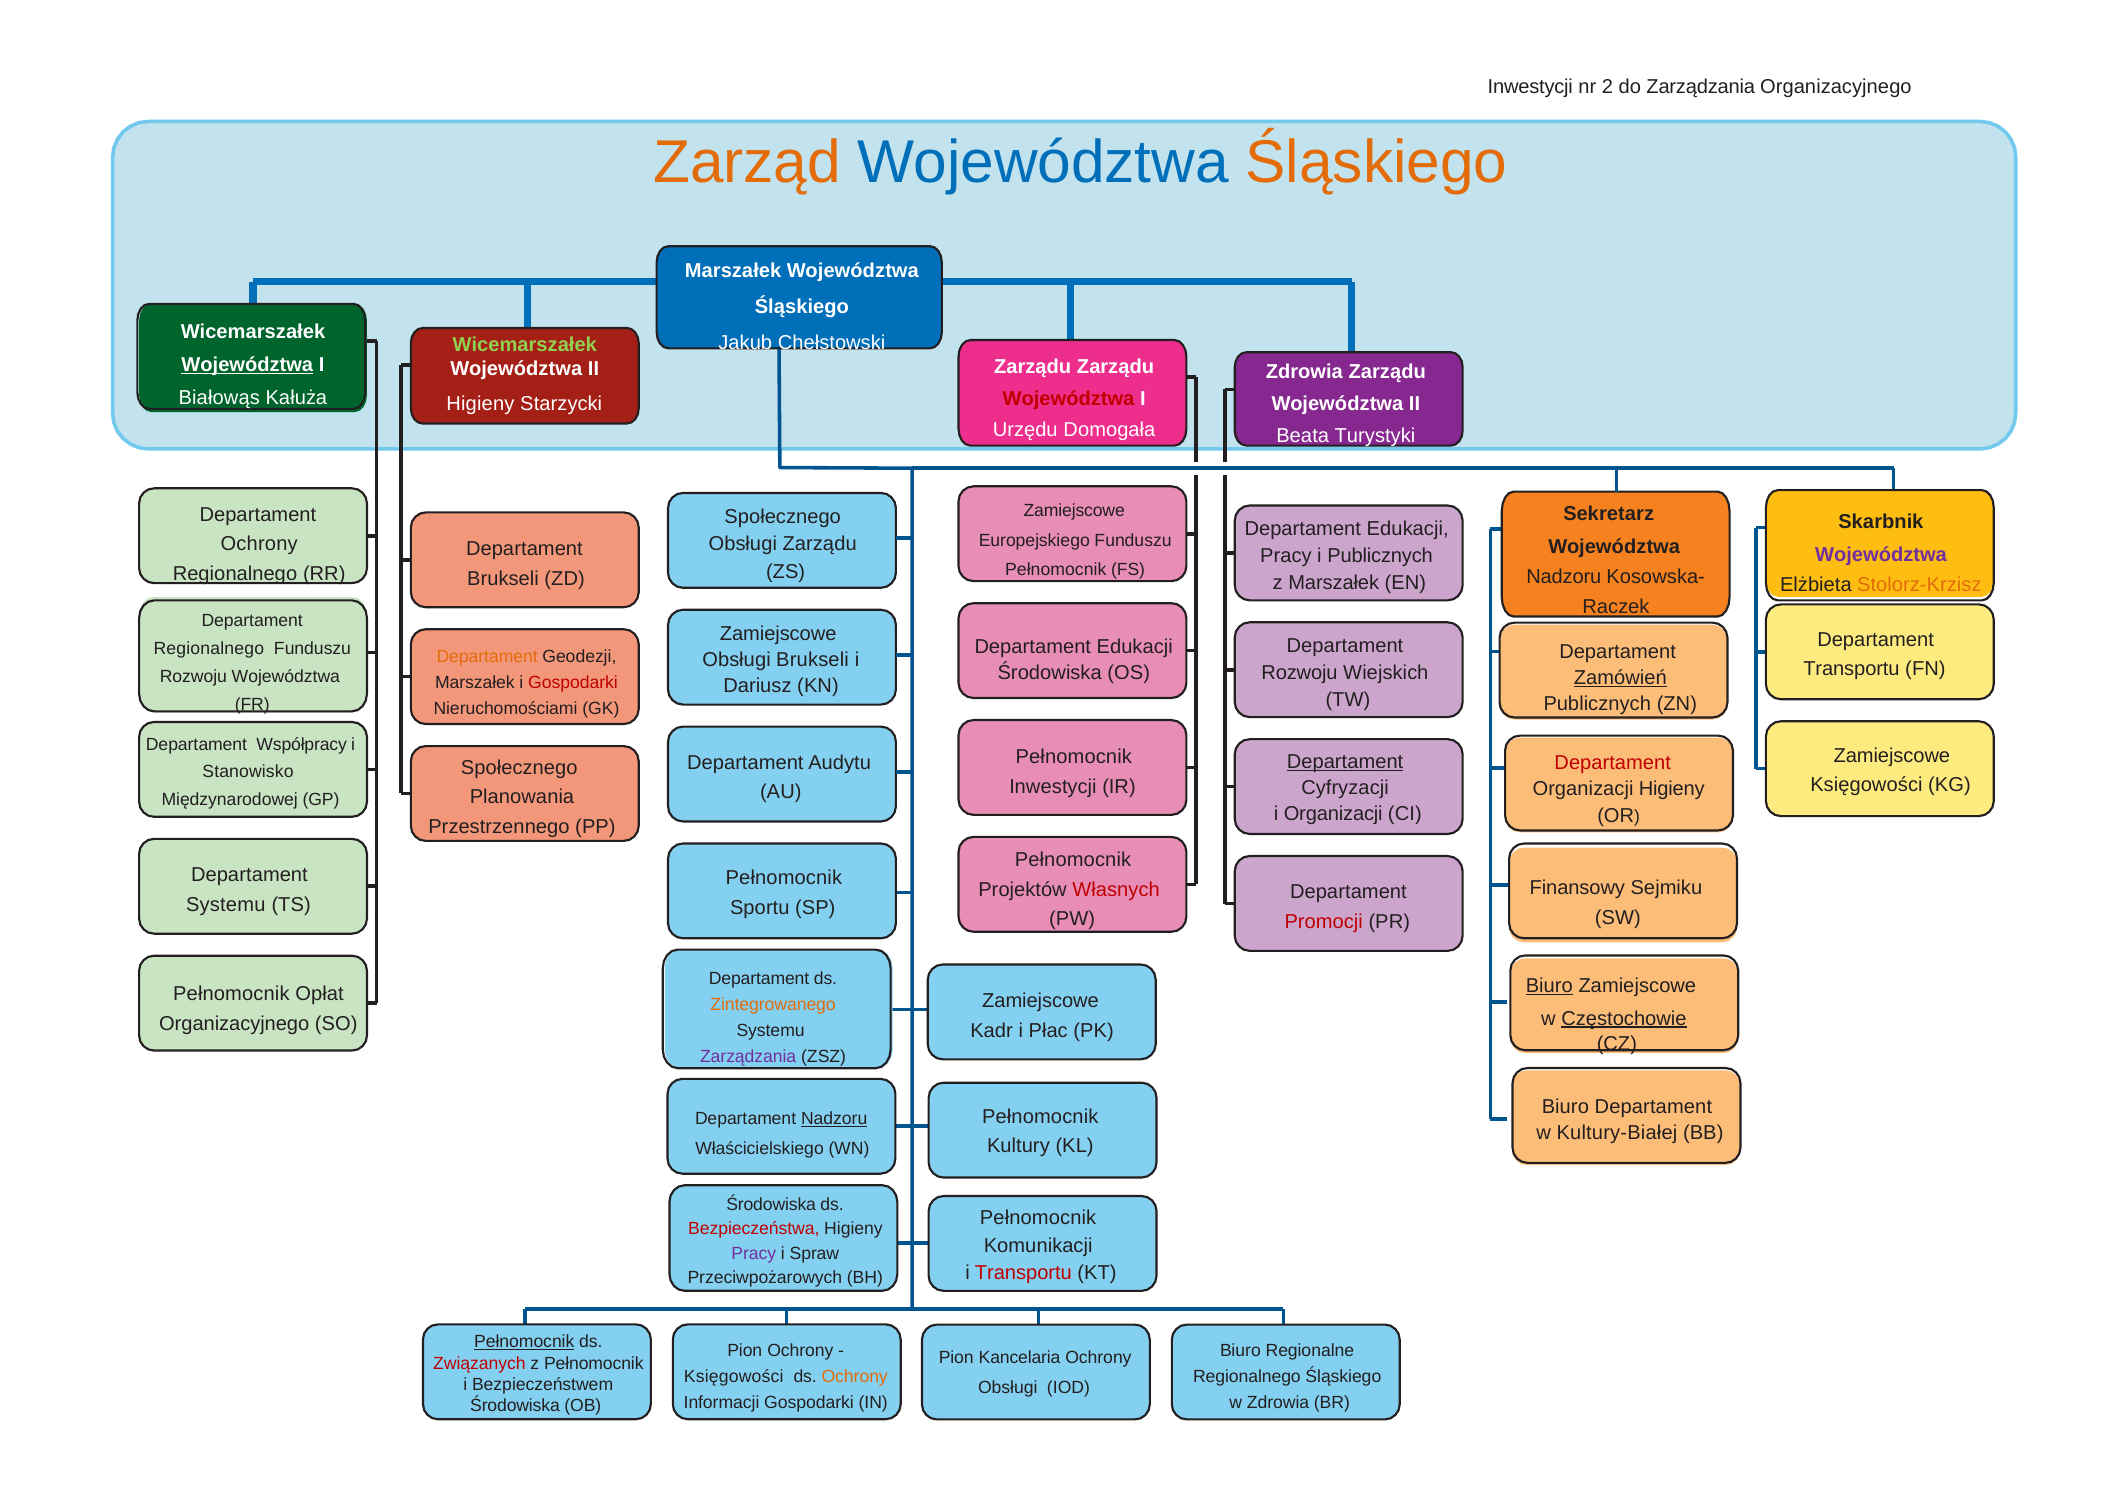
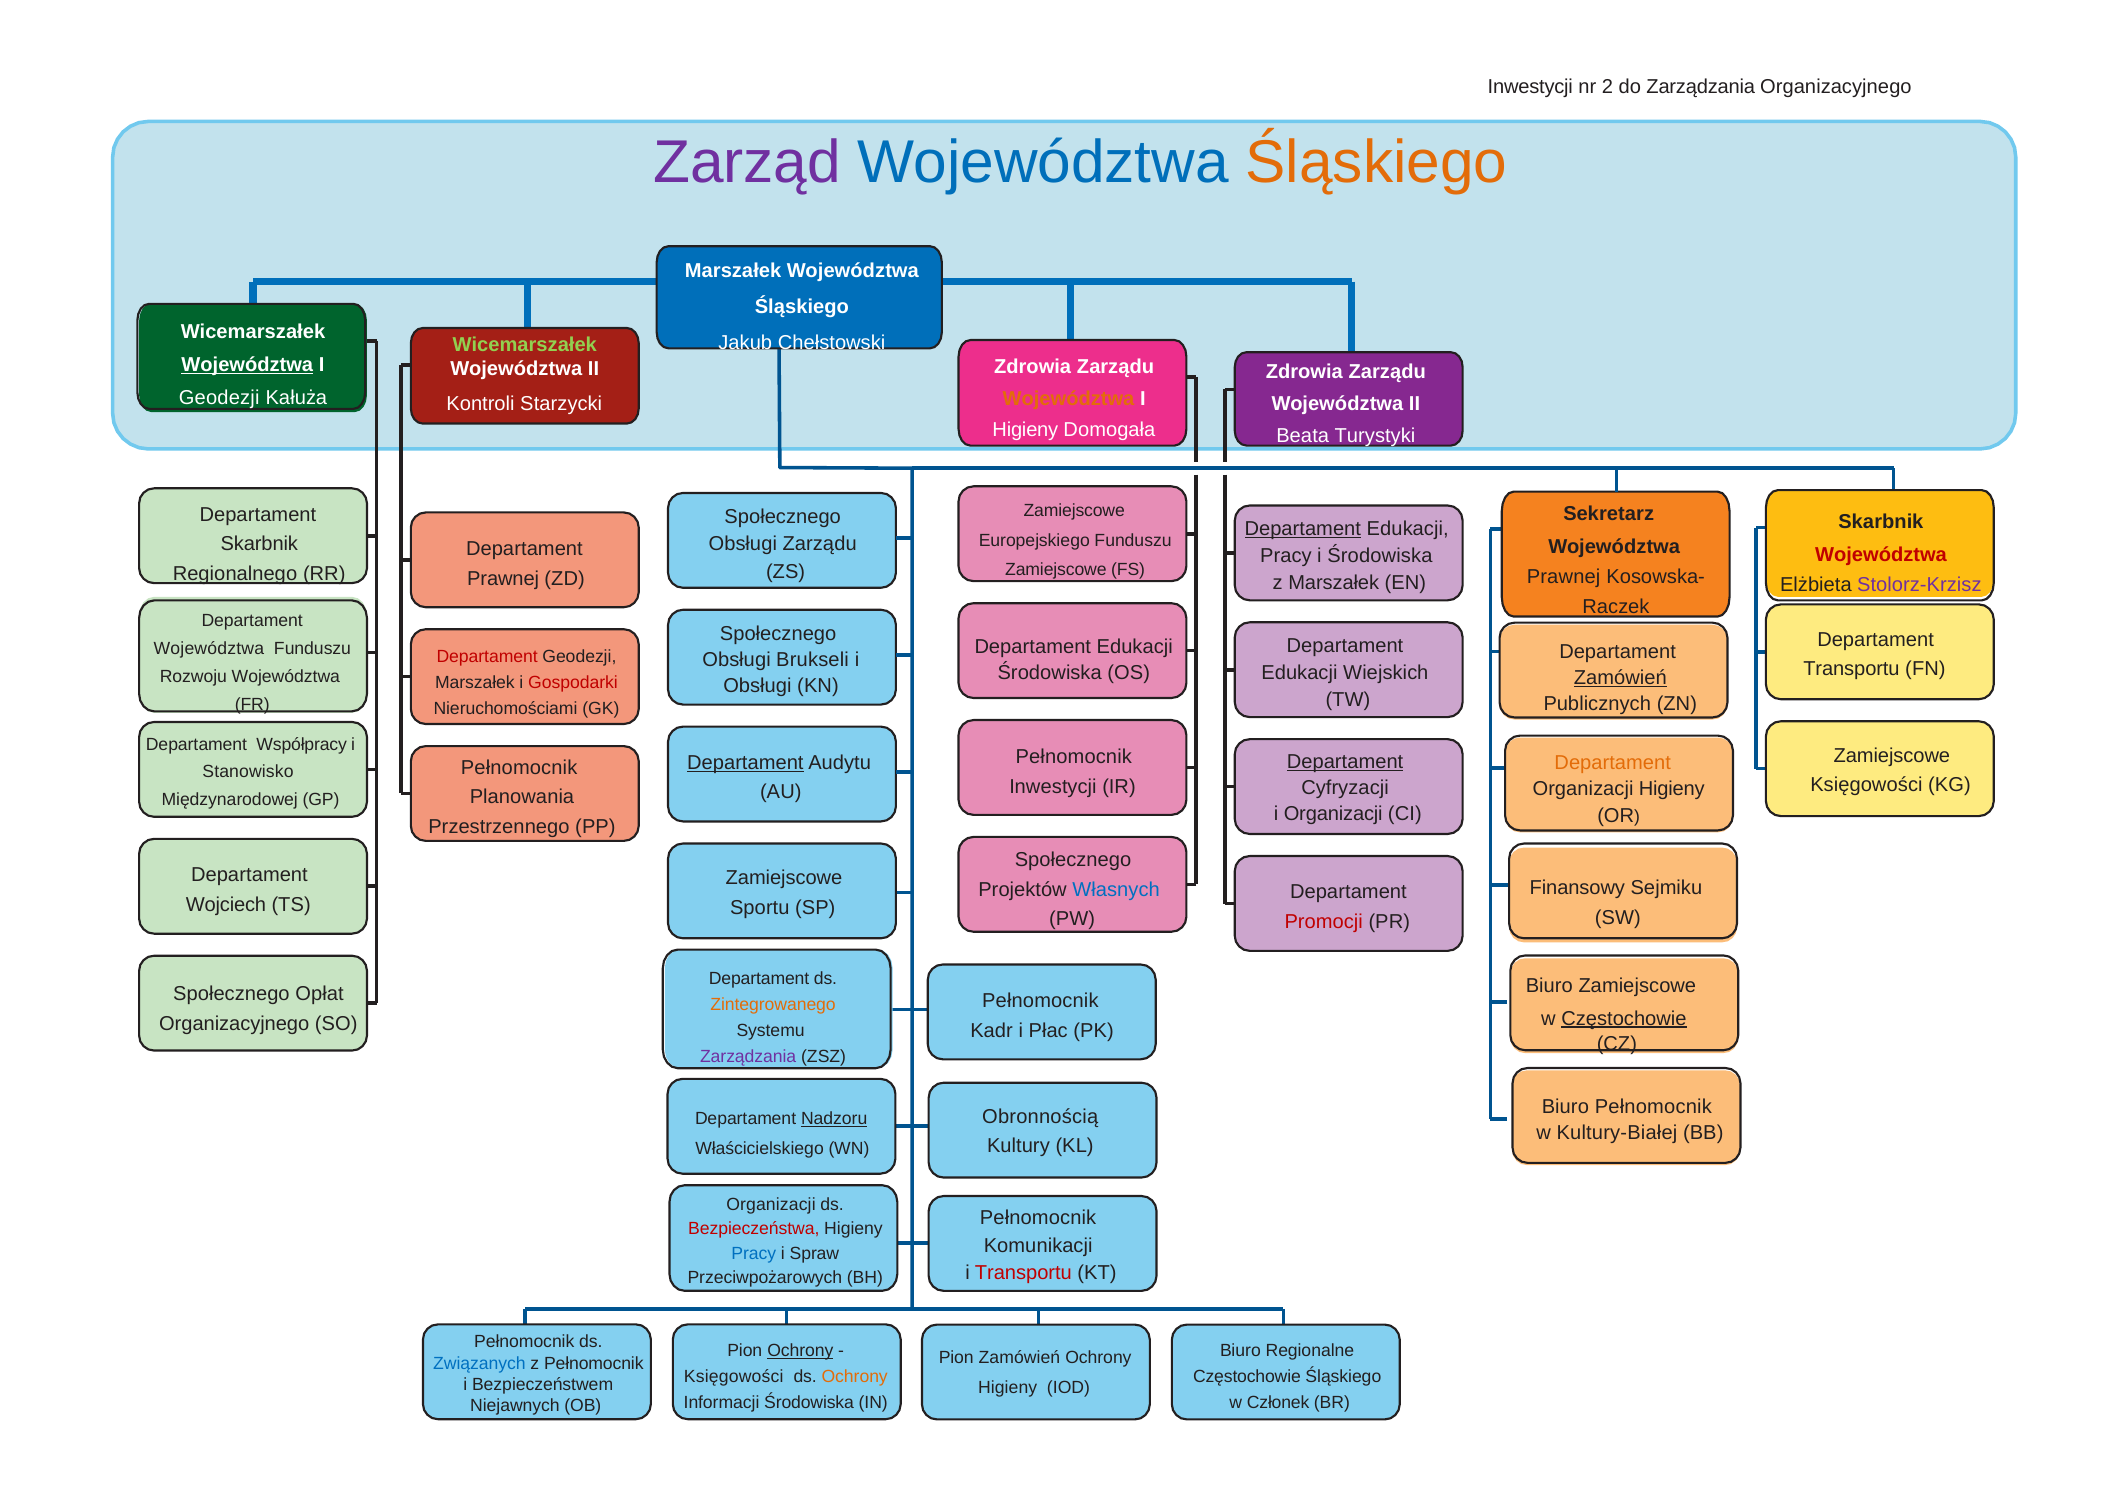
Zarząd colour: orange -> purple
Zarządu at (1033, 367): Zarządu -> Zdrowia
Białowąs at (219, 398): Białowąs -> Geodezji
Województwa at (1069, 399) colour: red -> orange
Higieny at (480, 404): Higieny -> Kontroli
Urzędu at (1025, 430): Urzędu -> Higieny
Departament at (1303, 529) underline: none -> present
Ochrony at (259, 544): Ochrony -> Skarbnik
Województwa at (1881, 555) colour: purple -> red
i Publicznych: Publicznych -> Środowiska
Pełnomocnik at (1056, 570): Pełnomocnik -> Zamiejscowe
Nadzoru at (1564, 577): Nadzoru -> Prawnej
Brukseli at (503, 578): Brukseli -> Prawnej
Stolorz-Krzisz colour: orange -> purple
Zamiejscowe at (778, 634): Zamiejscowe -> Społecznego
Regionalnego at (209, 649): Regionalnego -> Województwa
Departament at (487, 657) colour: orange -> red
Rozwoju at (1300, 673): Rozwoju -> Edukacji
Dariusz at (757, 686): Dariusz -> Obsługi
Departament at (745, 762) underline: none -> present
Departament at (1613, 763) colour: red -> orange
Społecznego at (519, 767): Społecznego -> Pełnomocnik
Pełnomocnik at (1073, 860): Pełnomocnik -> Społecznego
Pełnomocnik at (784, 878): Pełnomocnik -> Zamiejscowe
Własnych colour: red -> blue
Systemu at (226, 905): Systemu -> Wojciech
Biuro at (1549, 986) underline: present -> none
Pełnomocnik at (231, 994): Pełnomocnik -> Społecznego
Zamiejscowe at (1040, 1001): Zamiejscowe -> Pełnomocnik
Biuro Departament: Departament -> Pełnomocnik
Pełnomocnik at (1040, 1116): Pełnomocnik -> Obronnością
Środowiska at (771, 1204): Środowiska -> Organizacji
Pracy at (754, 1253) colour: purple -> blue
Pełnomocnik at (524, 1342) underline: present -> none
Ochrony at (800, 1351) underline: none -> present
Pion Kancelaria: Kancelaria -> Zamówień
Związanych colour: red -> blue
Regionalnego at (1247, 1377): Regionalnego -> Częstochowie
Obsługi at (1008, 1388): Obsługi -> Higieny
Informacji Gospodarki: Gospodarki -> Środowiska
w Zdrowia: Zdrowia -> Członek
Środowiska at (515, 1405): Środowiska -> Niejawnych
